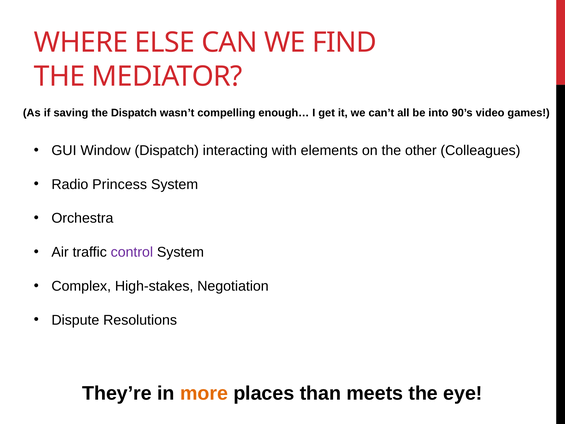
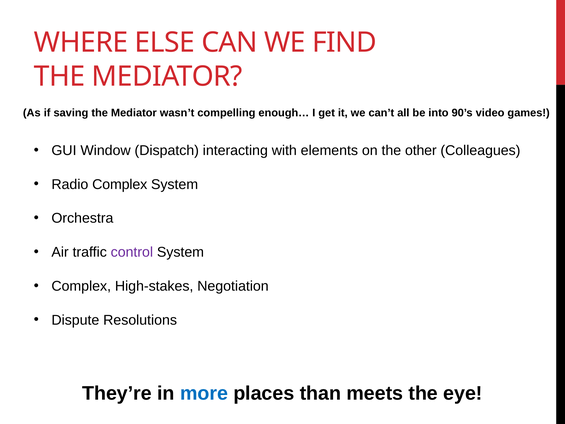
saving the Dispatch: Dispatch -> Mediator
Radio Princess: Princess -> Complex
more colour: orange -> blue
